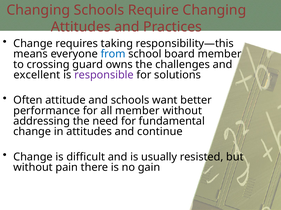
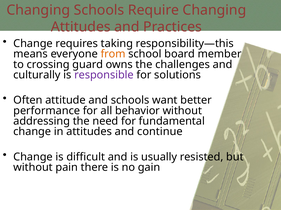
from colour: blue -> orange
excellent: excellent -> culturally
all member: member -> behavior
